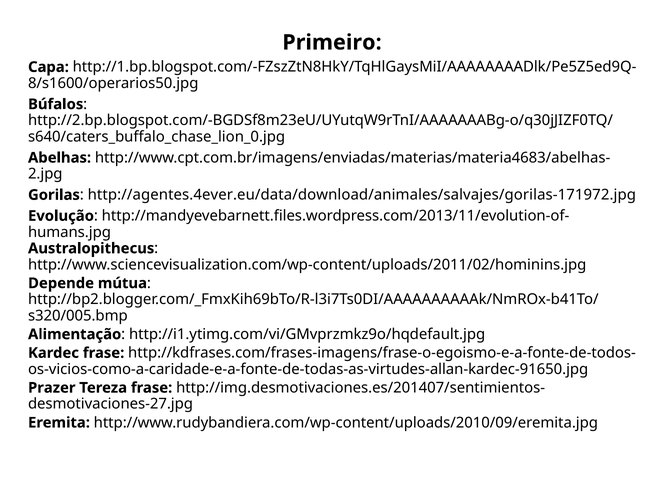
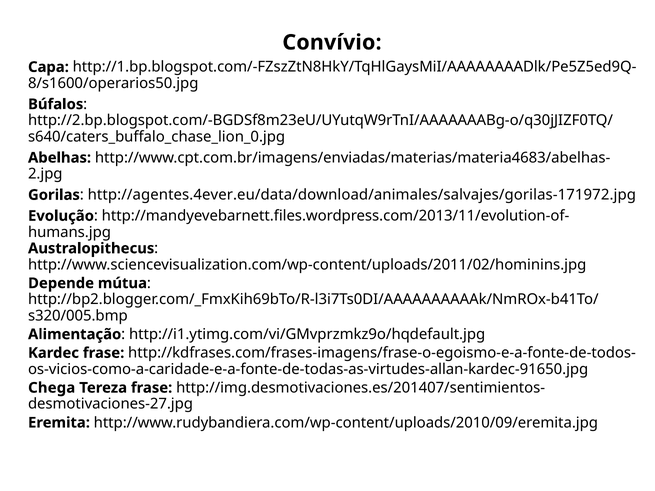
Primeiro: Primeiro -> Convívio
Prazer: Prazer -> Chega
